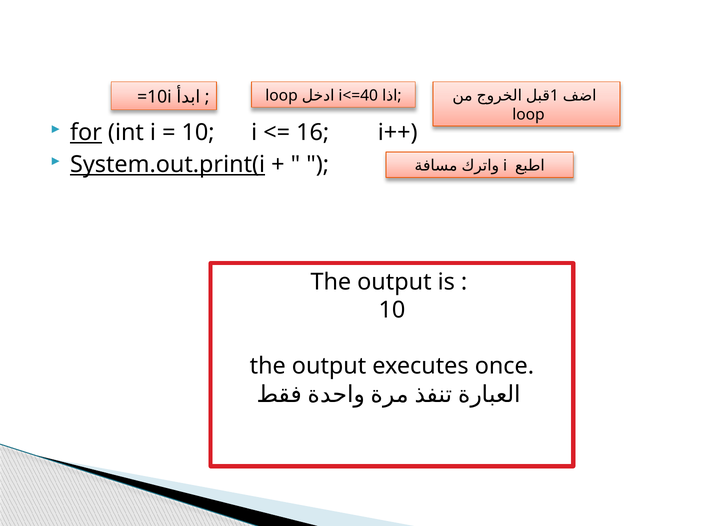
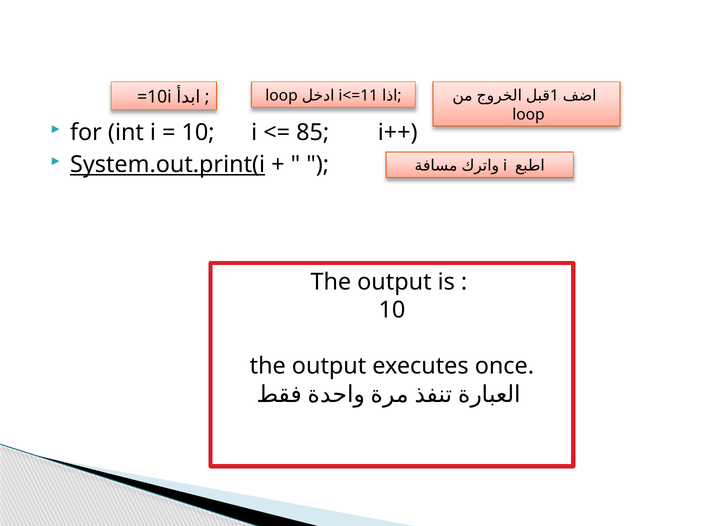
i<=40: i<=40 -> i<=11
for underline: present -> none
16: 16 -> 85
